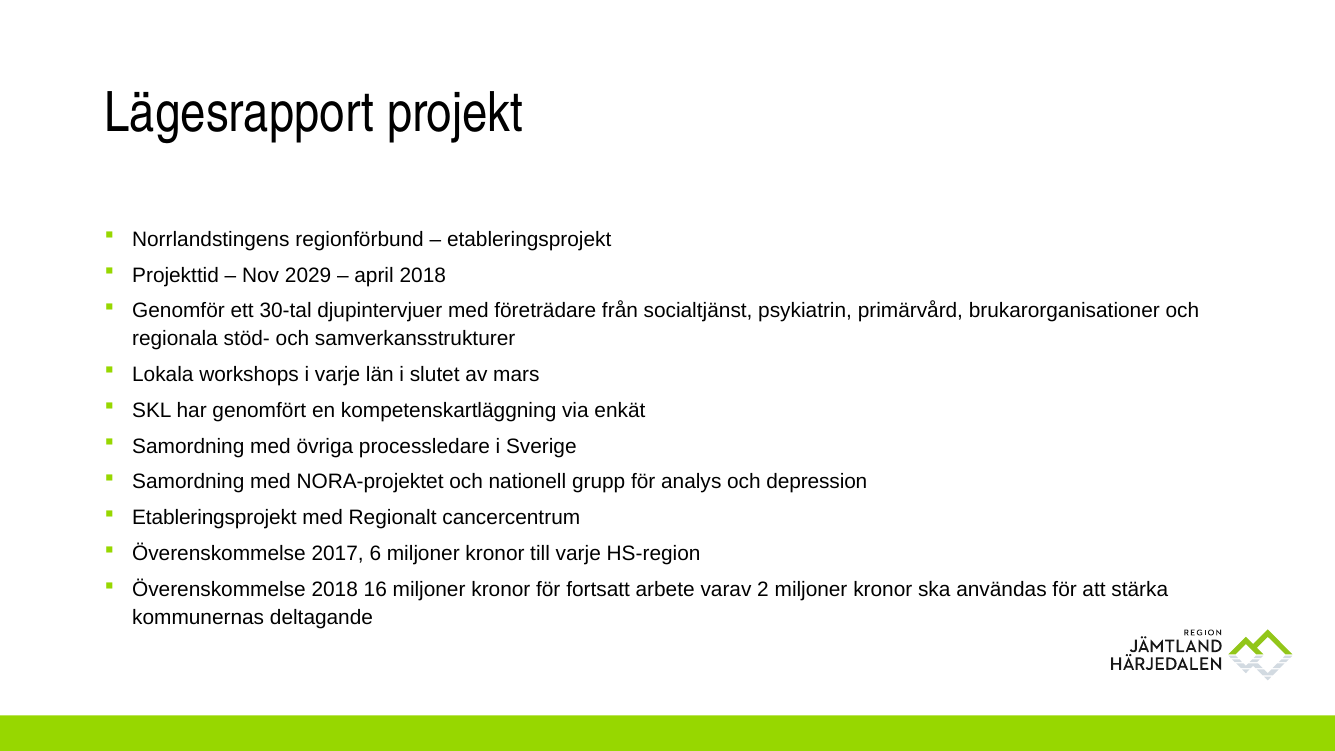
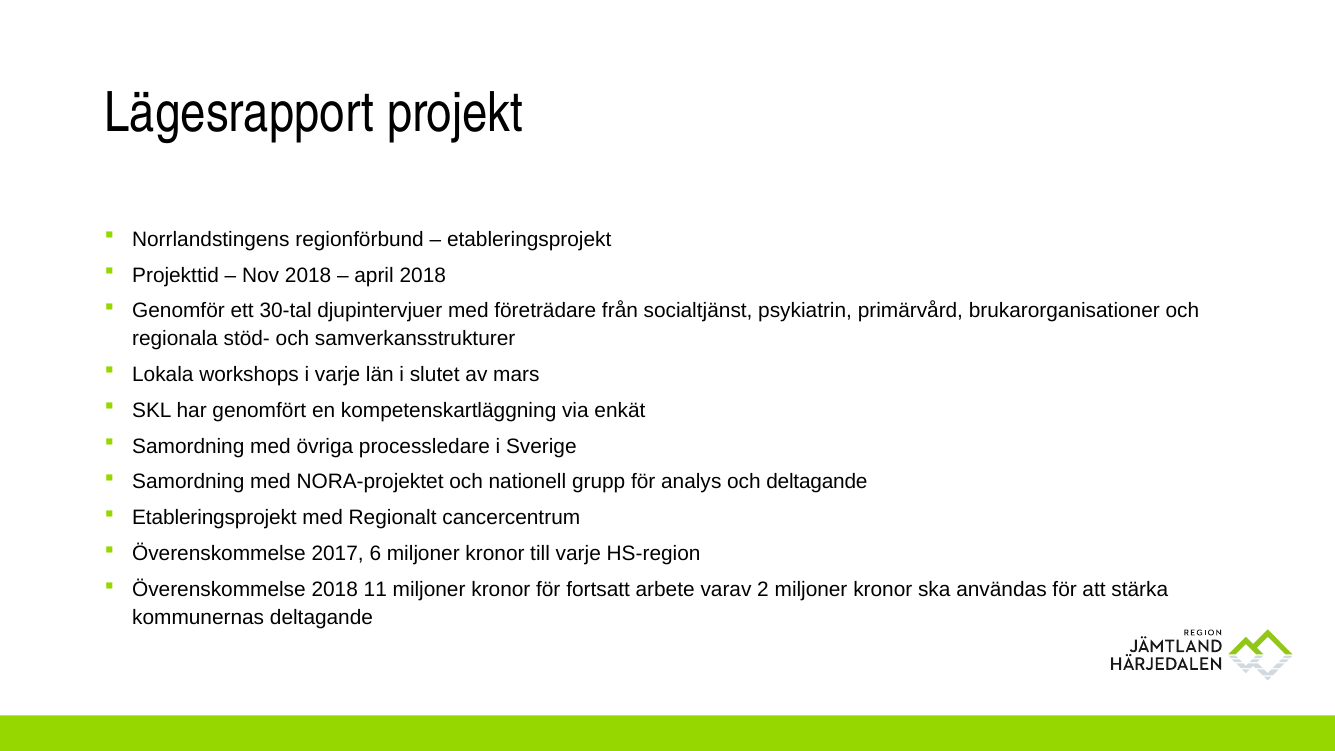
Nov 2029: 2029 -> 2018
och depression: depression -> deltagande
16: 16 -> 11
